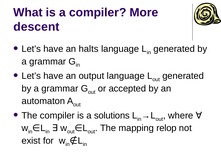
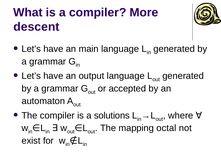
halts: halts -> main
relop: relop -> octal
